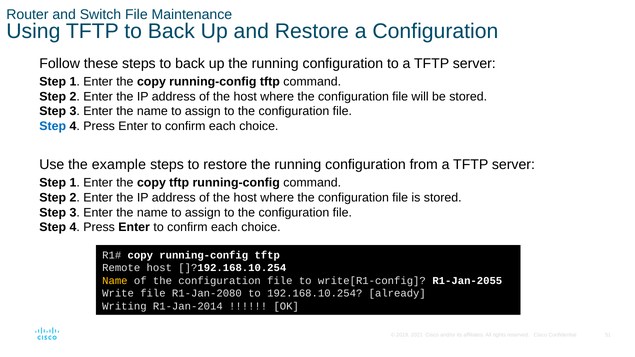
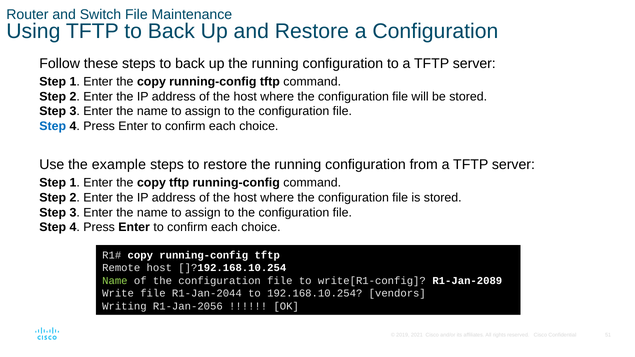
Name at (115, 281) colour: yellow -> light green
R1-Jan-2055: R1-Jan-2055 -> R1-Jan-2089
R1-Jan-2080: R1-Jan-2080 -> R1-Jan-2044
already: already -> vendors
R1-Jan-2014: R1-Jan-2014 -> R1-Jan-2056
